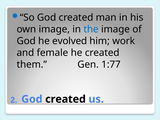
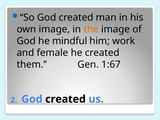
the colour: blue -> orange
evolved: evolved -> mindful
1:77: 1:77 -> 1:67
